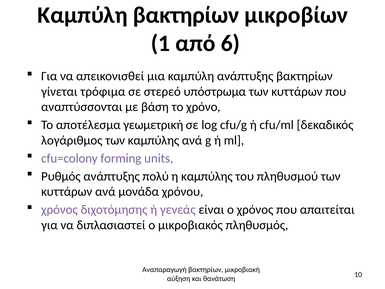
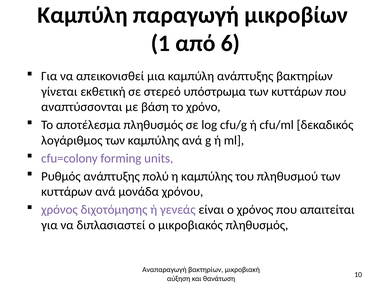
Καμπύλη βακτηρίων: βακτηρίων -> παραγωγή
τρόφιμα: τρόφιμα -> εκθετική
αποτέλεσμα γεωμετρική: γεωμετρική -> πληθυσμός
